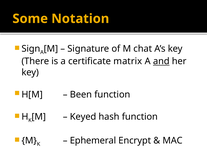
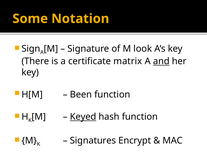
chat: chat -> look
Keyed underline: none -> present
Ephemeral: Ephemeral -> Signatures
